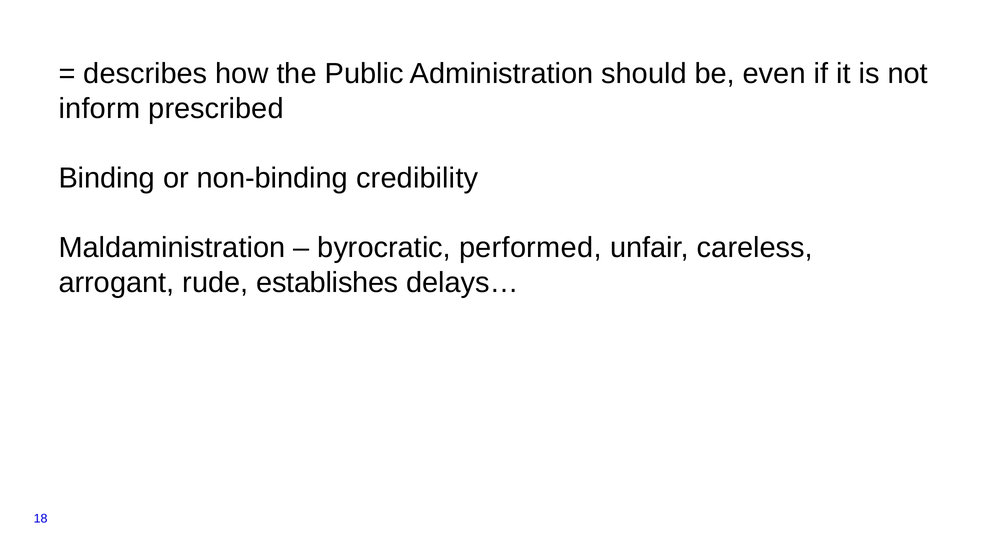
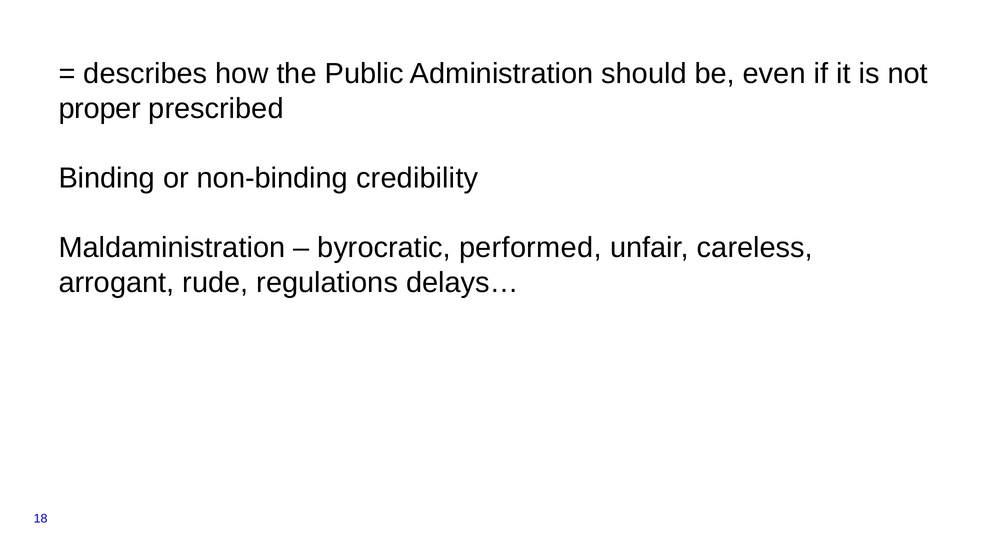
inform: inform -> proper
establishes: establishes -> regulations
